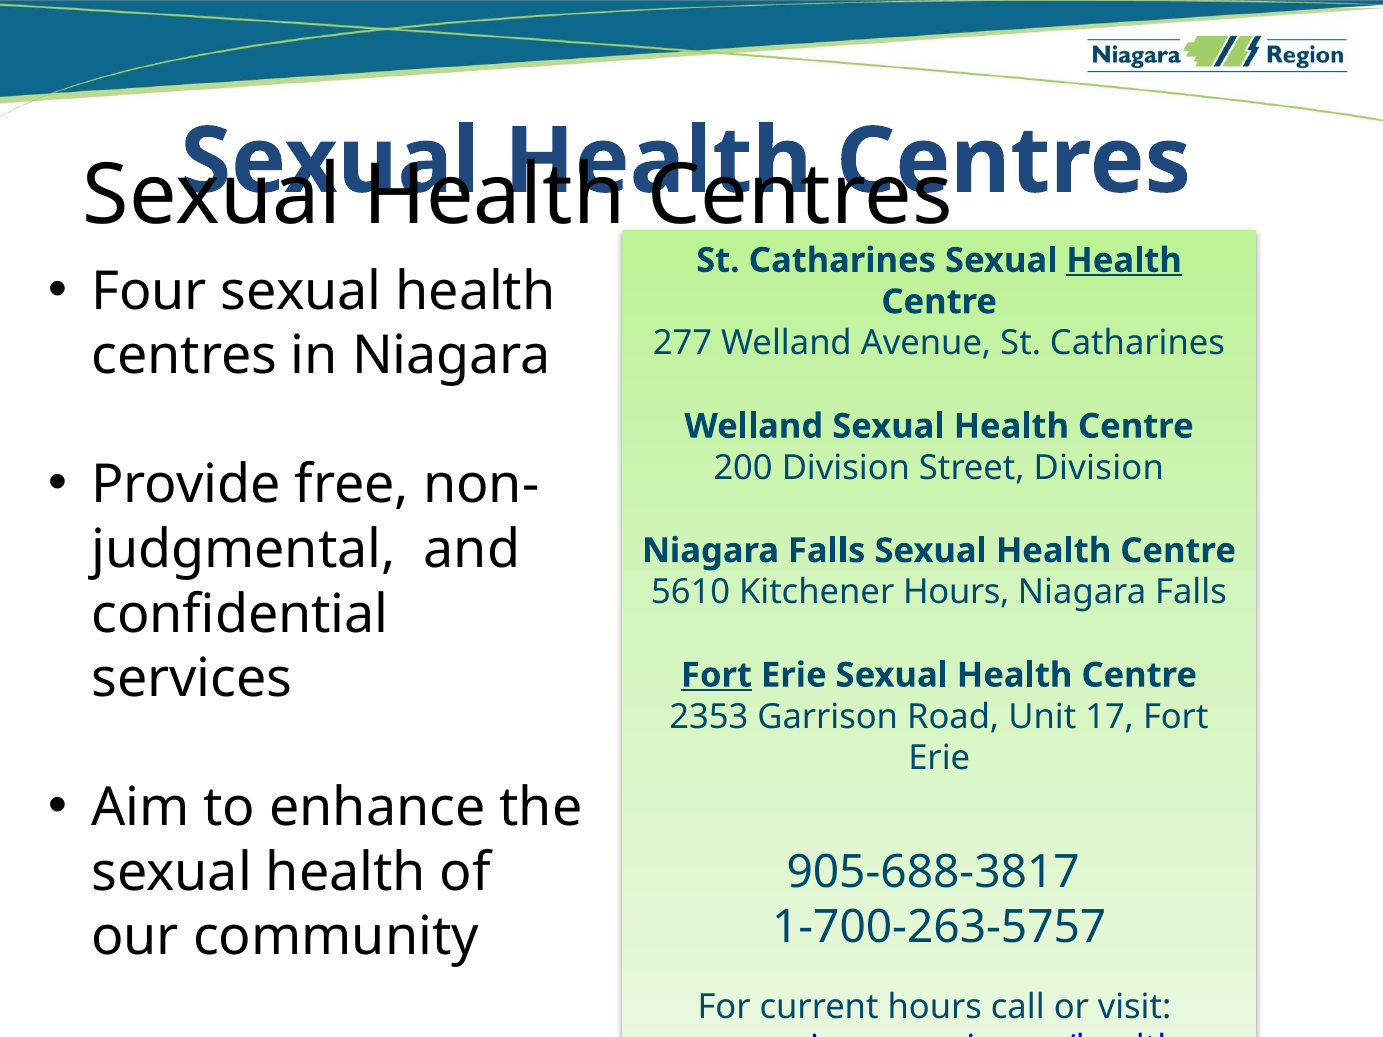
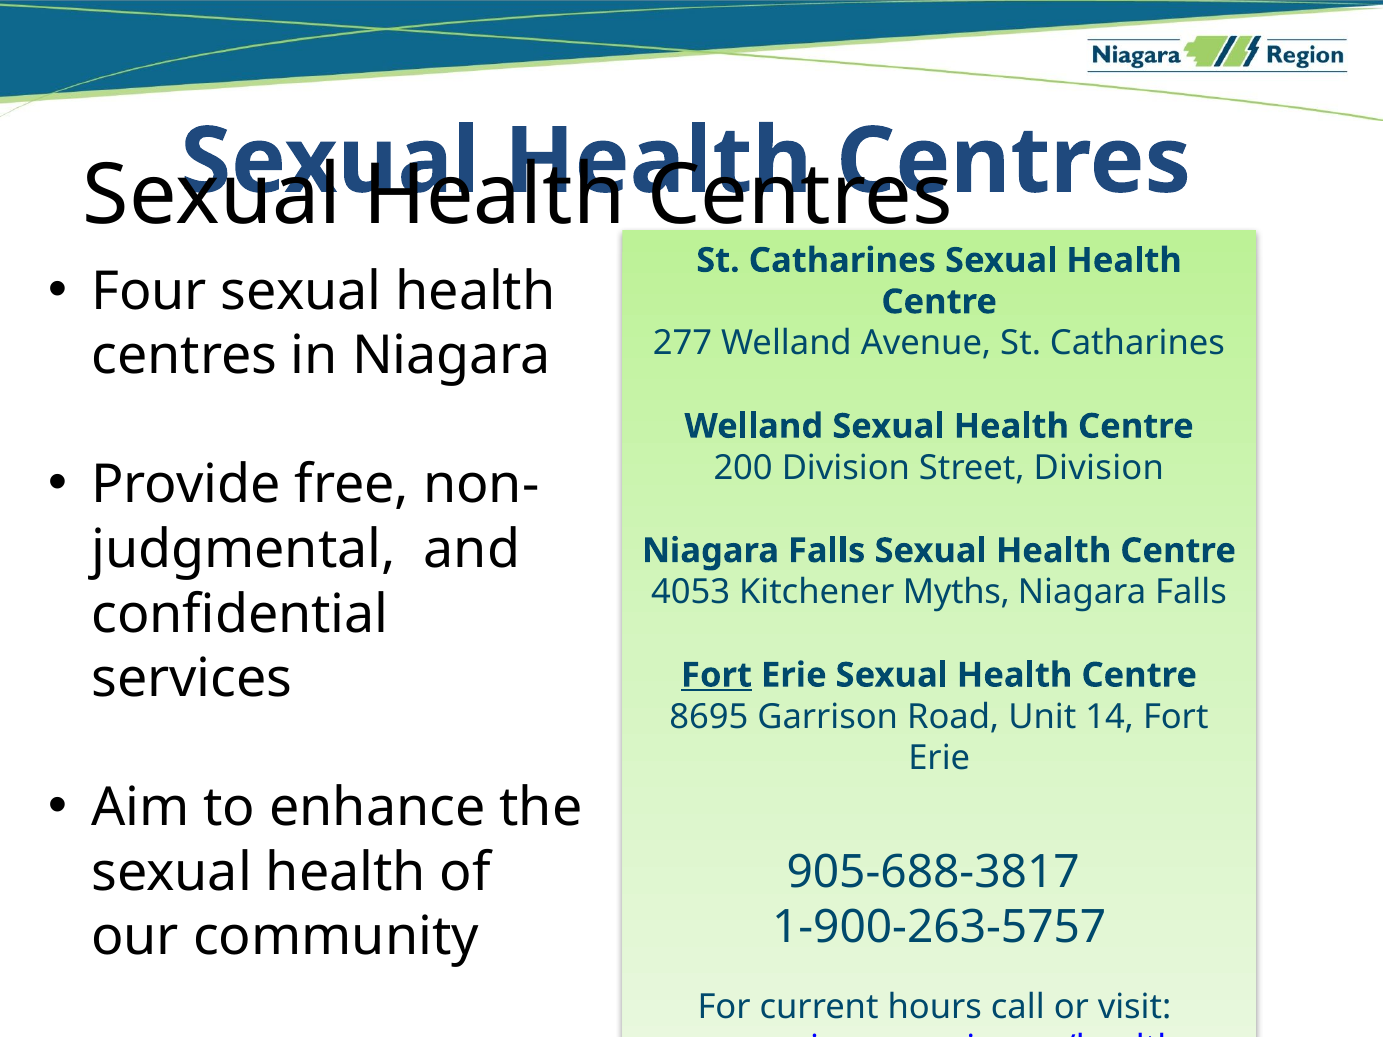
Health at (1124, 260) underline: present -> none
5610: 5610 -> 4053
Kitchener Hours: Hours -> Myths
2353: 2353 -> 8695
17: 17 -> 14
1-700-263-5757: 1-700-263-5757 -> 1-900-263-5757
